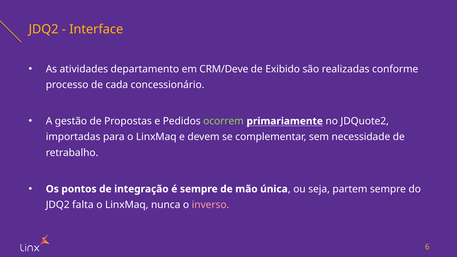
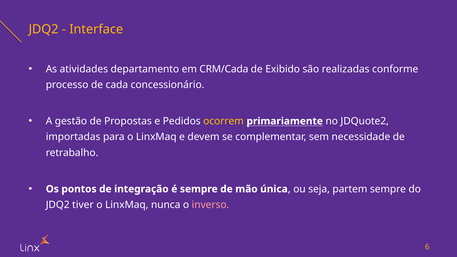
CRM/Deve: CRM/Deve -> CRM/Cada
ocorrem colour: light green -> yellow
falta: falta -> tiver
